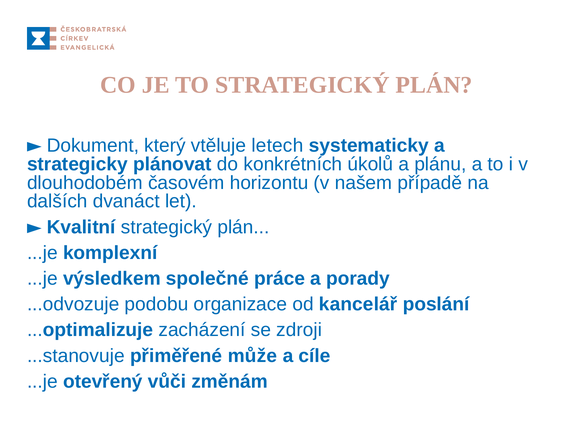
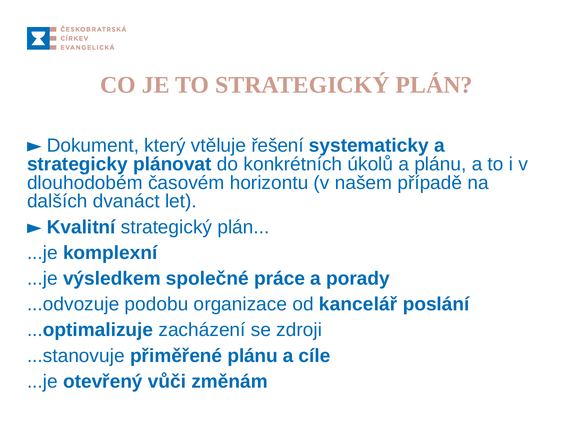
letech: letech -> řešení
přiměřené může: může -> plánu
